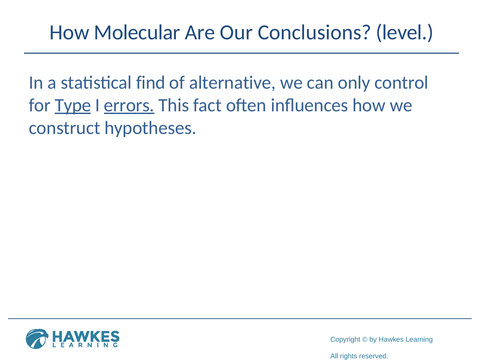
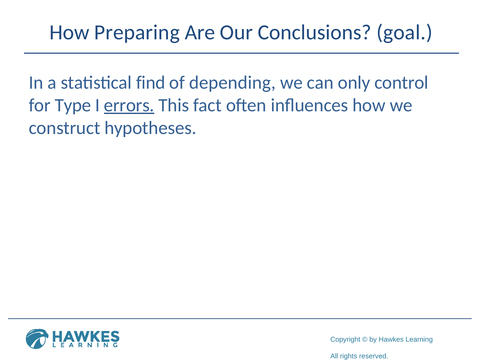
Molecular: Molecular -> Preparing
level: level -> goal
alternative: alternative -> depending
Type underline: present -> none
